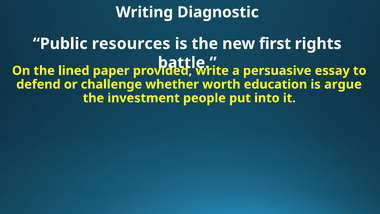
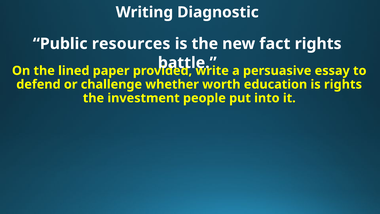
first: first -> fact
is argue: argue -> rights
